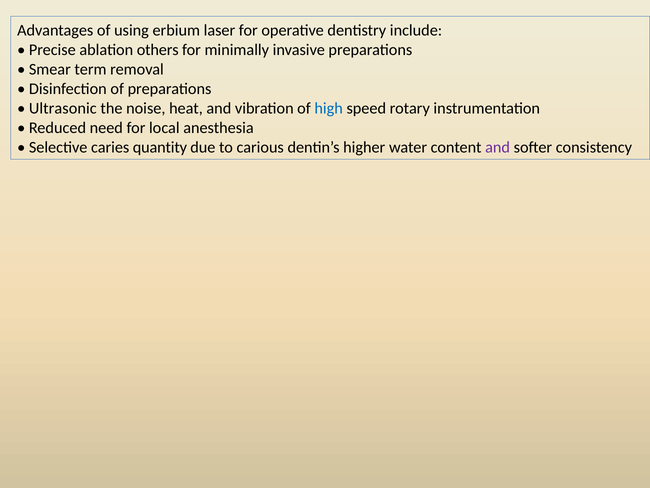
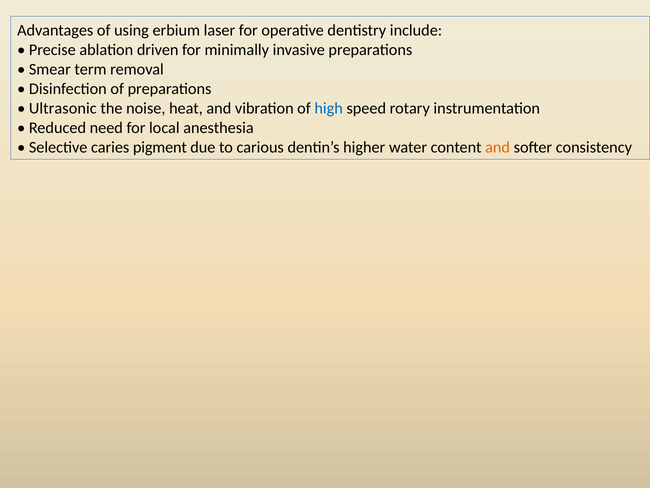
others: others -> driven
quantity: quantity -> pigment
and at (498, 147) colour: purple -> orange
